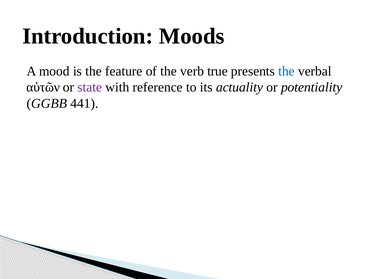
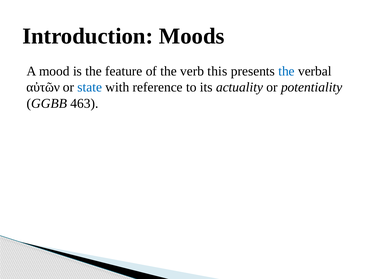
true: true -> this
state colour: purple -> blue
441: 441 -> 463
